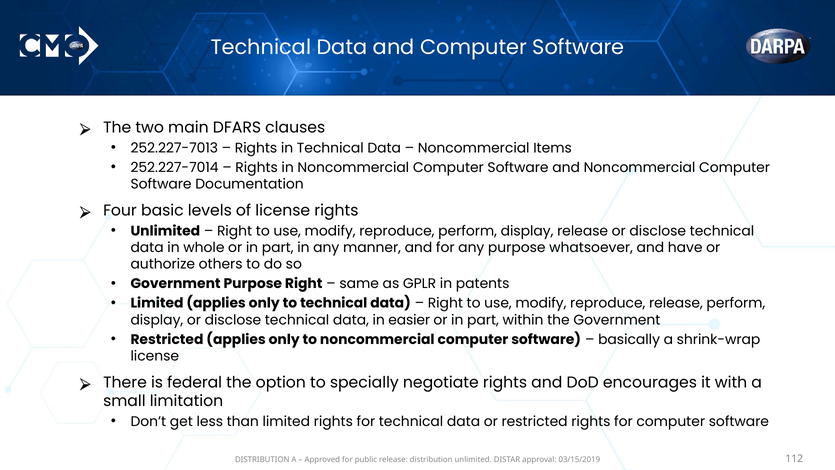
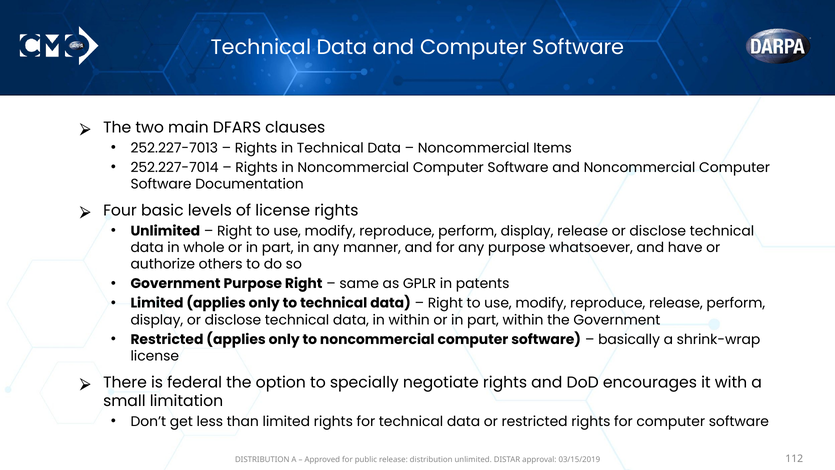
in easier: easier -> within
